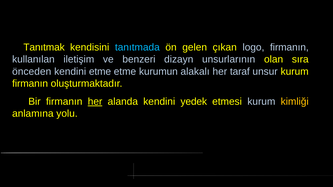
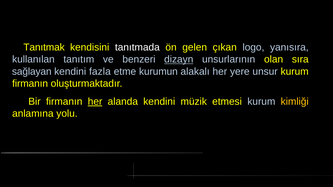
tanıtmada colour: light blue -> white
logo firmanın: firmanın -> yanısıra
iletişim: iletişim -> tanıtım
dizayn underline: none -> present
önceden: önceden -> sağlayan
kendini etme: etme -> fazla
taraf: taraf -> yere
yedek: yedek -> müzik
